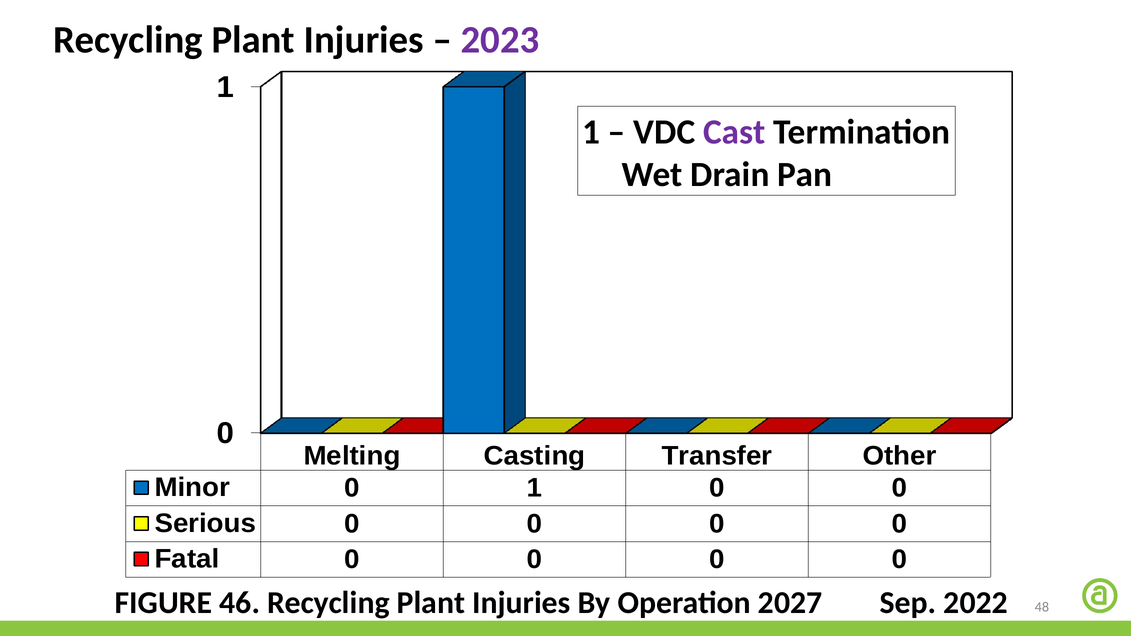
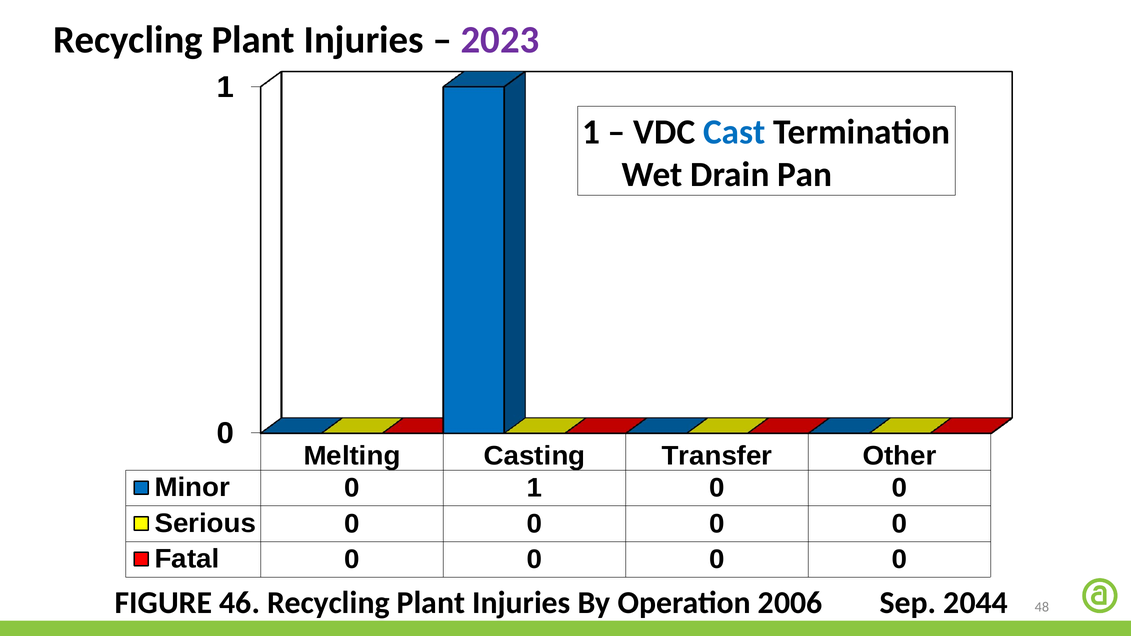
Cast colour: purple -> blue
2027: 2027 -> 2006
2022: 2022 -> 2044
